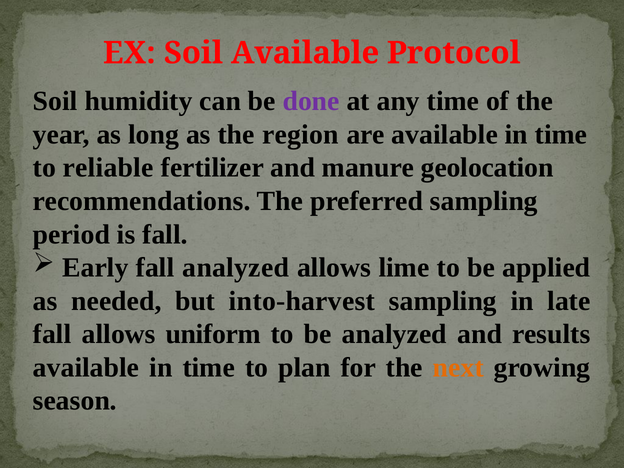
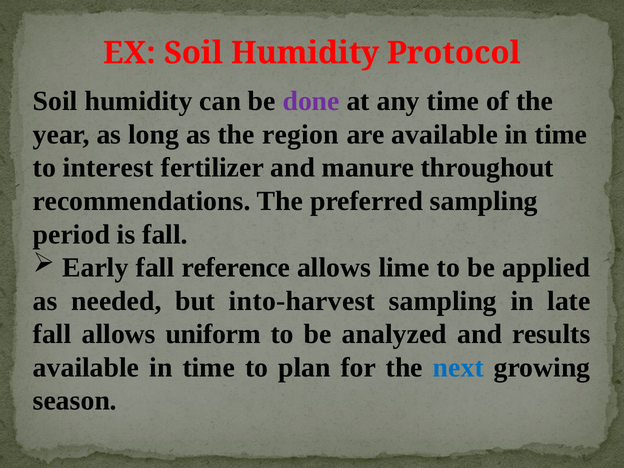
EX Soil Available: Available -> Humidity
reliable: reliable -> interest
geolocation: geolocation -> throughout
fall analyzed: analyzed -> reference
next colour: orange -> blue
